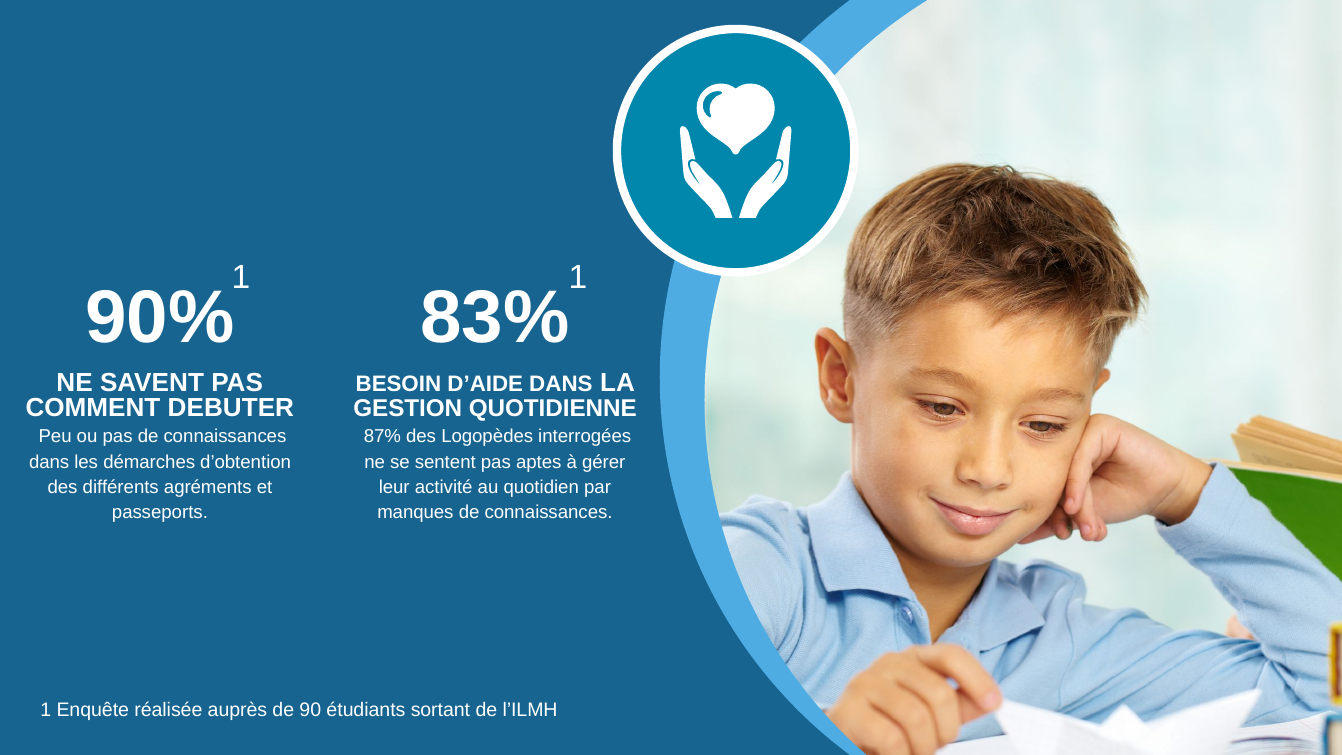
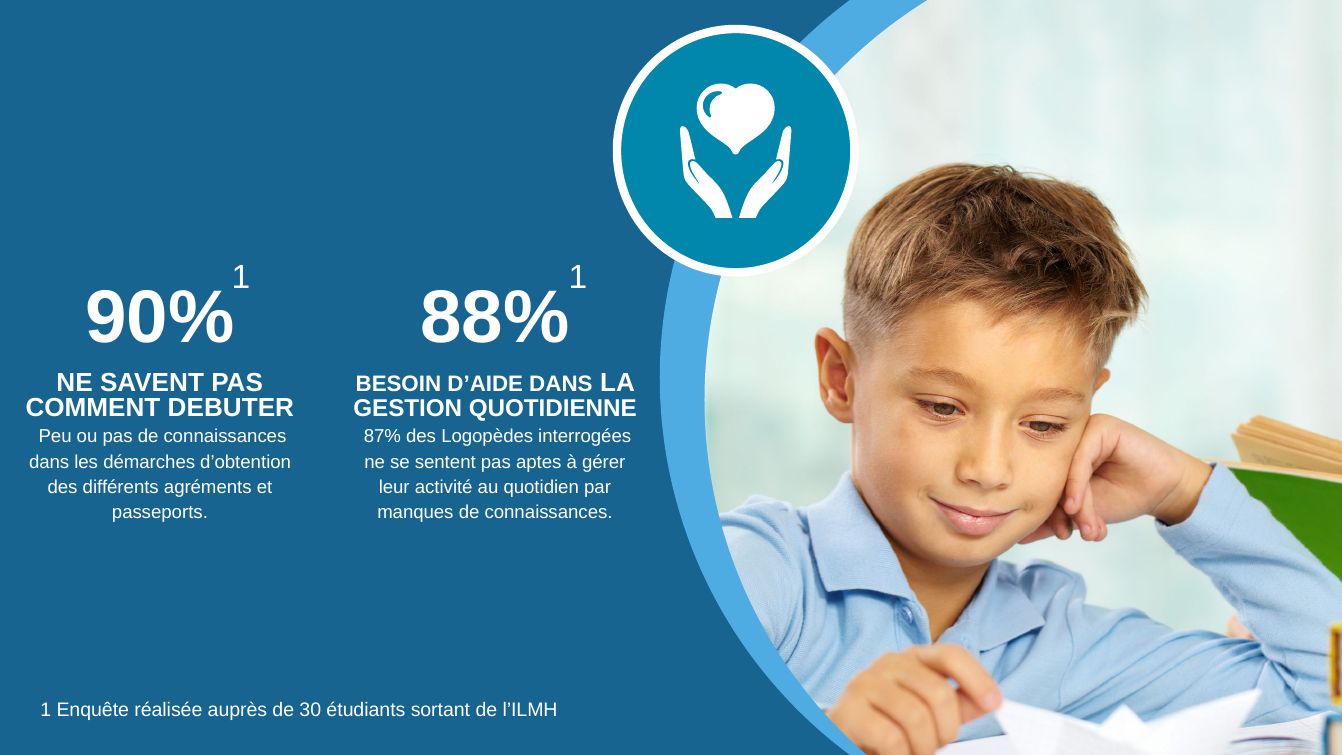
83%: 83% -> 88%
90: 90 -> 30
